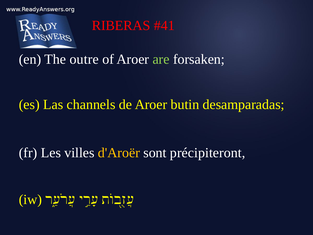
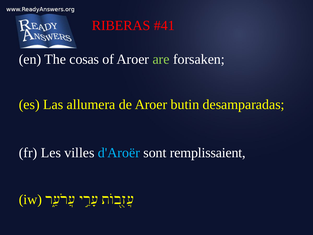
outre: outre -> cosas
channels: channels -> allumera
d'Aroër colour: yellow -> light blue
précipiteront: précipiteront -> remplissaient
